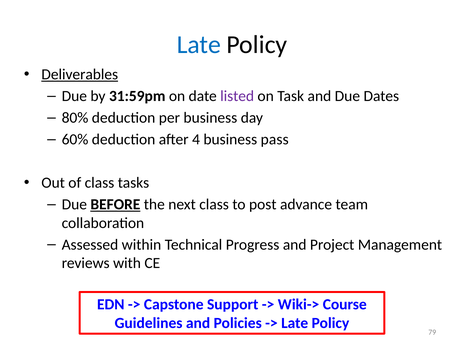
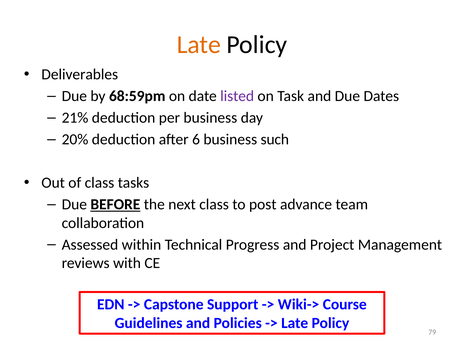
Late at (199, 45) colour: blue -> orange
Deliverables underline: present -> none
31:59pm: 31:59pm -> 68:59pm
80%: 80% -> 21%
60%: 60% -> 20%
4: 4 -> 6
pass: pass -> such
